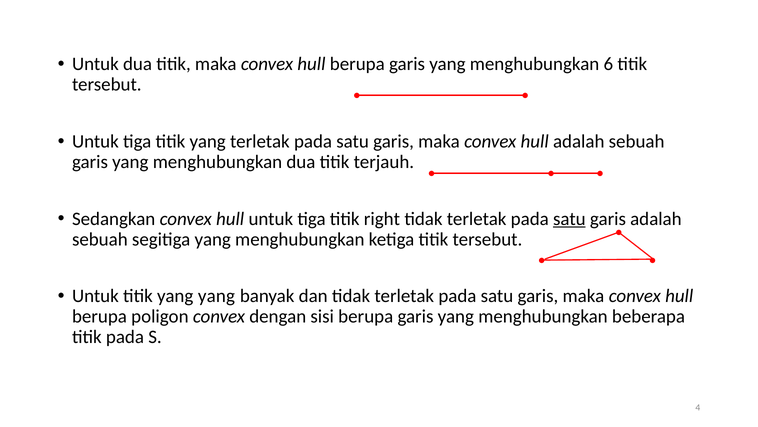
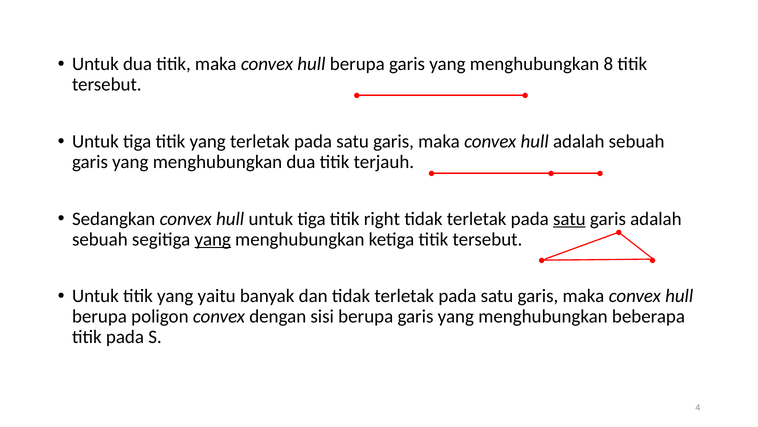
6: 6 -> 8
yang at (213, 239) underline: none -> present
yang yang: yang -> yaitu
